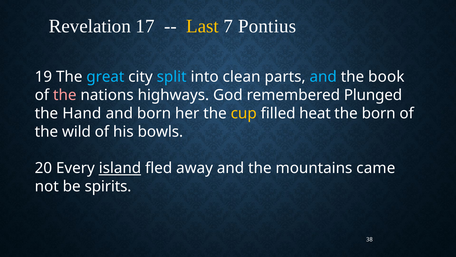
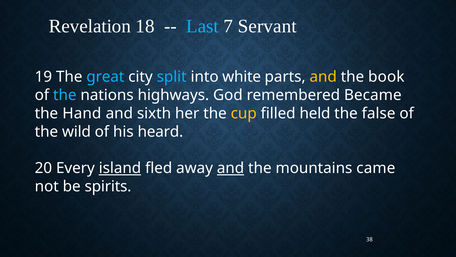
17: 17 -> 18
Last colour: yellow -> light blue
Pontius: Pontius -> Servant
clean: clean -> white
and at (323, 77) colour: light blue -> yellow
the at (65, 95) colour: pink -> light blue
Plunged: Plunged -> Became
and born: born -> sixth
heat: heat -> held
the born: born -> false
bowls: bowls -> heard
and at (231, 168) underline: none -> present
